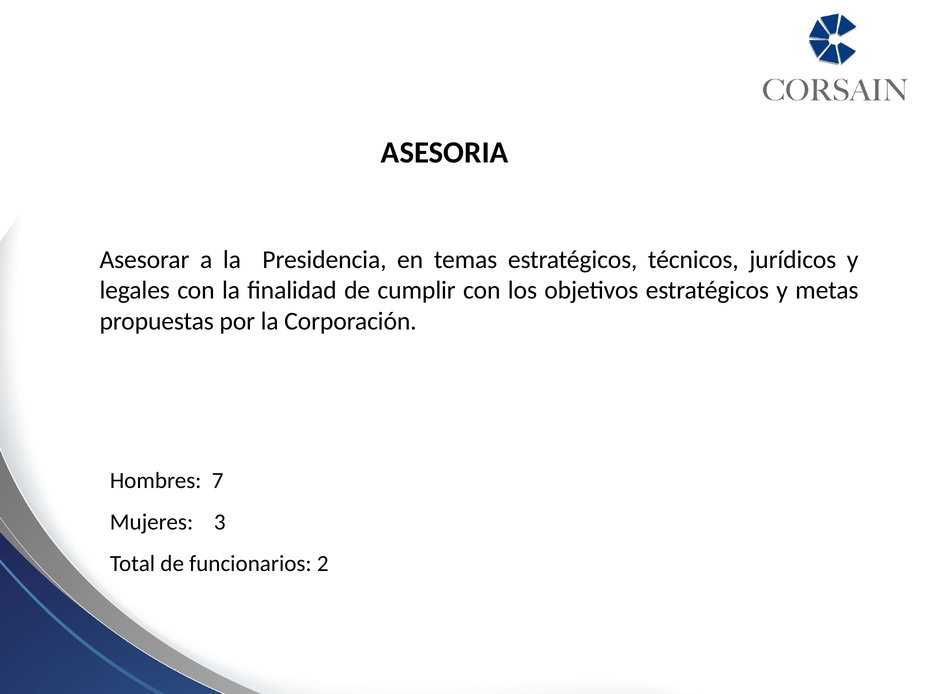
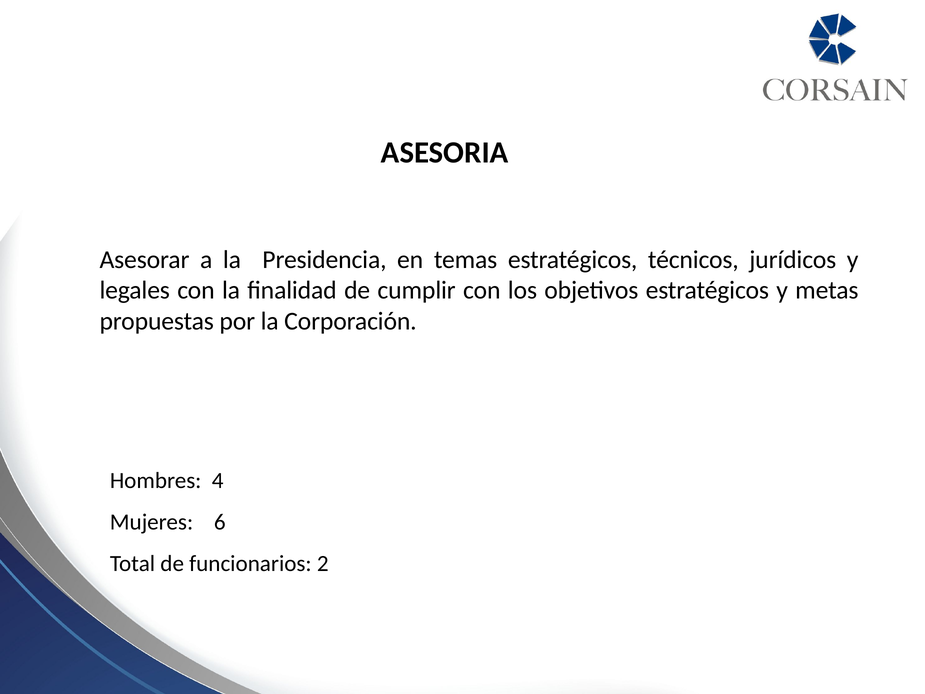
7: 7 -> 4
3: 3 -> 6
